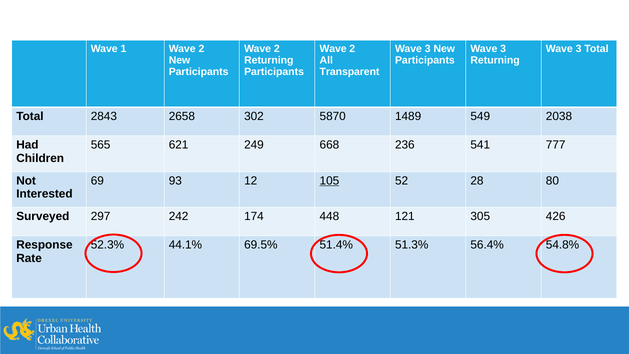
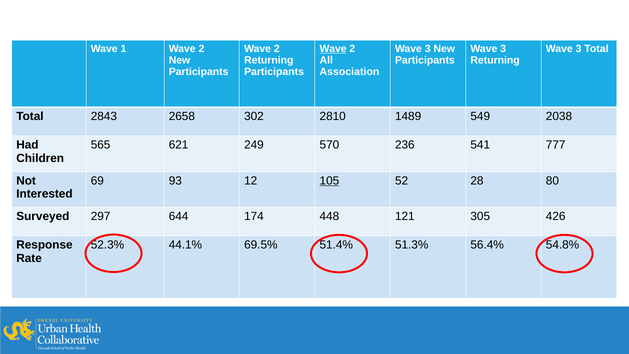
Wave at (333, 49) underline: none -> present
Transparent: Transparent -> Association
5870: 5870 -> 2810
668: 668 -> 570
242: 242 -> 644
